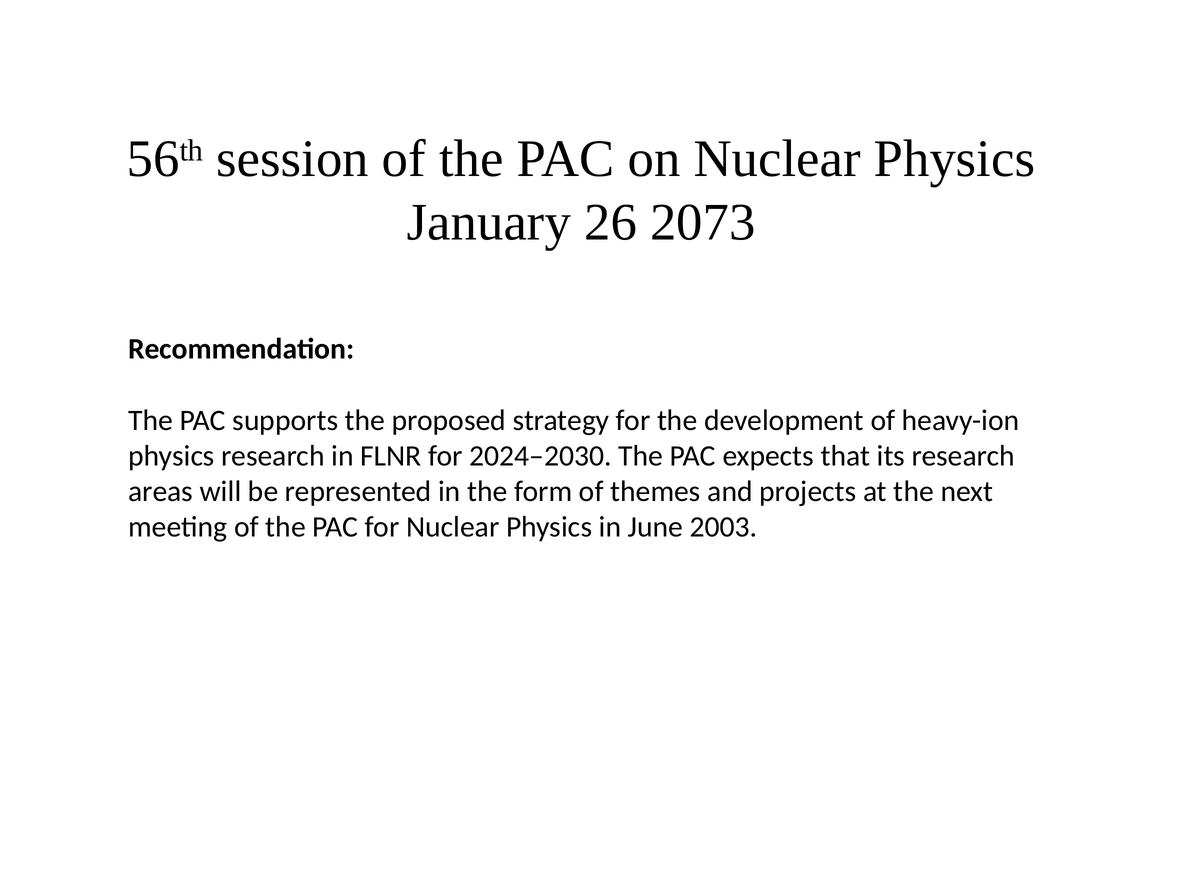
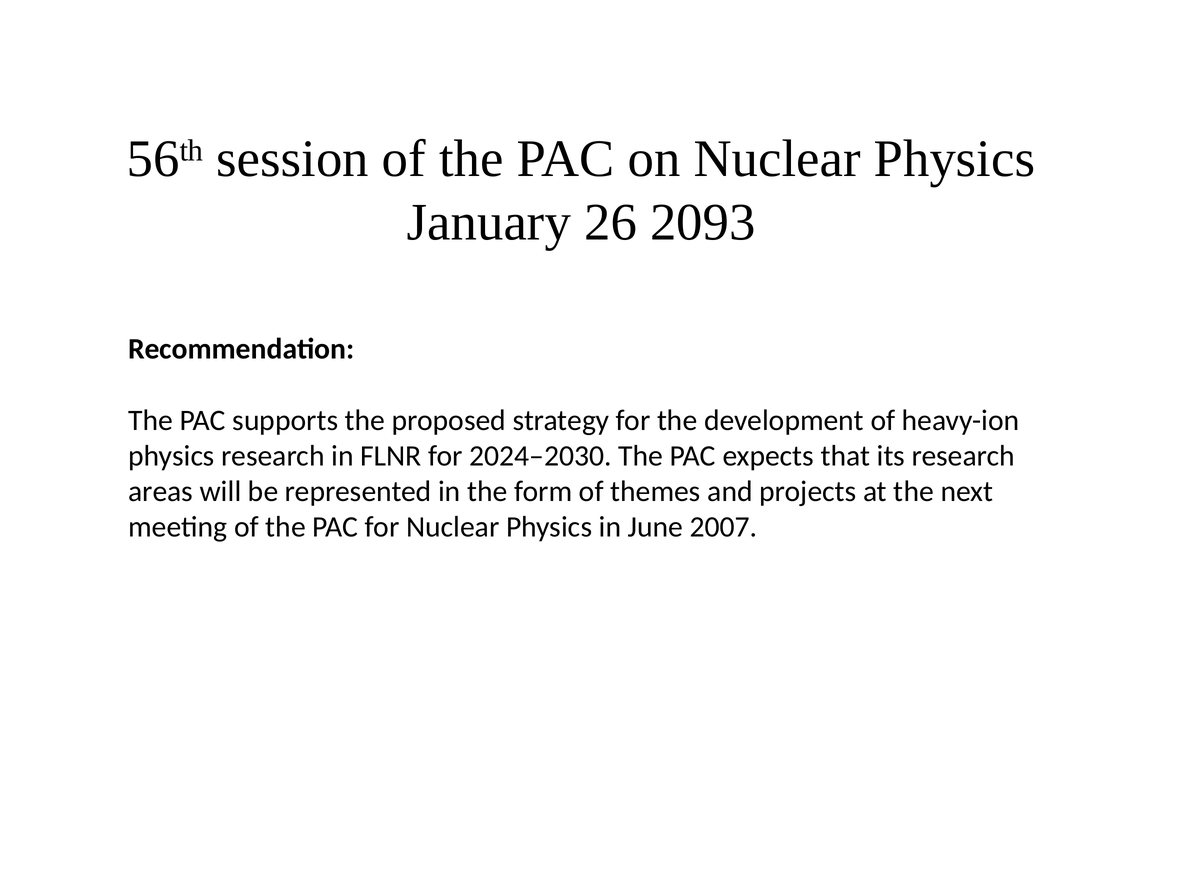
2073: 2073 -> 2093
2003: 2003 -> 2007
